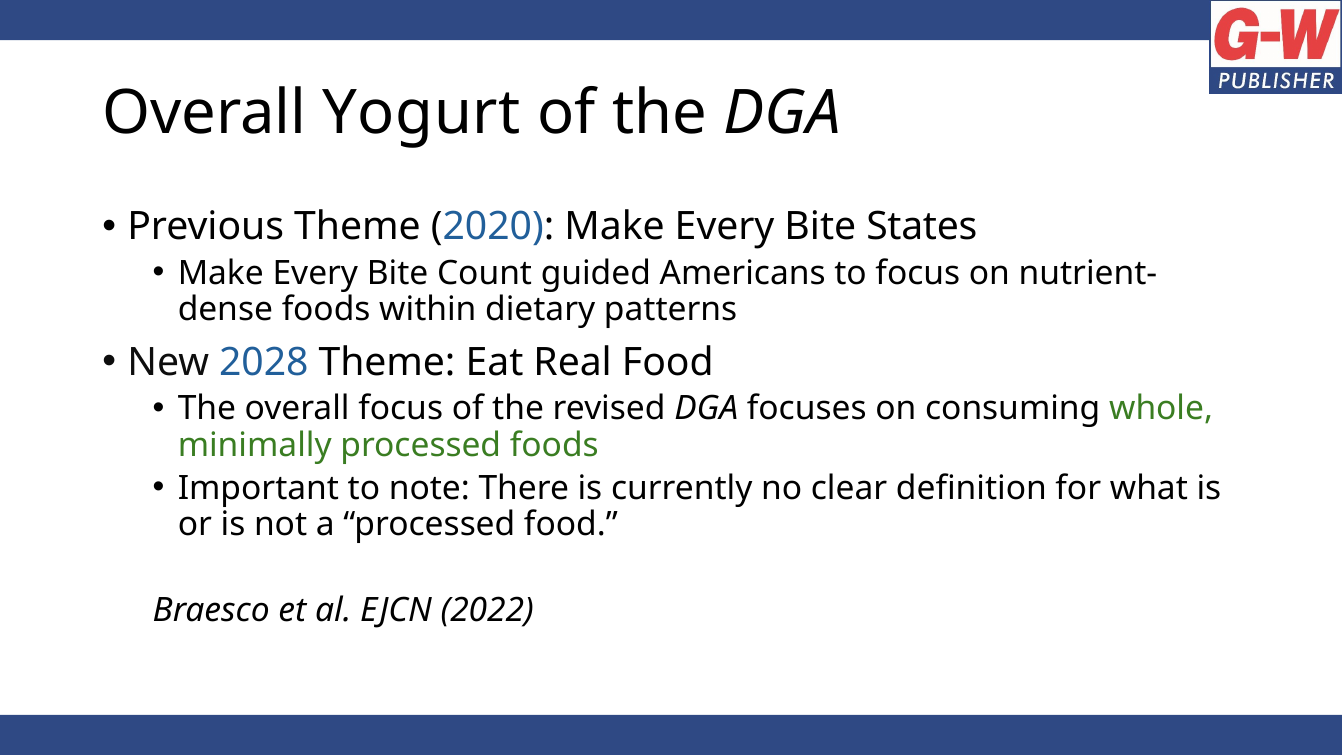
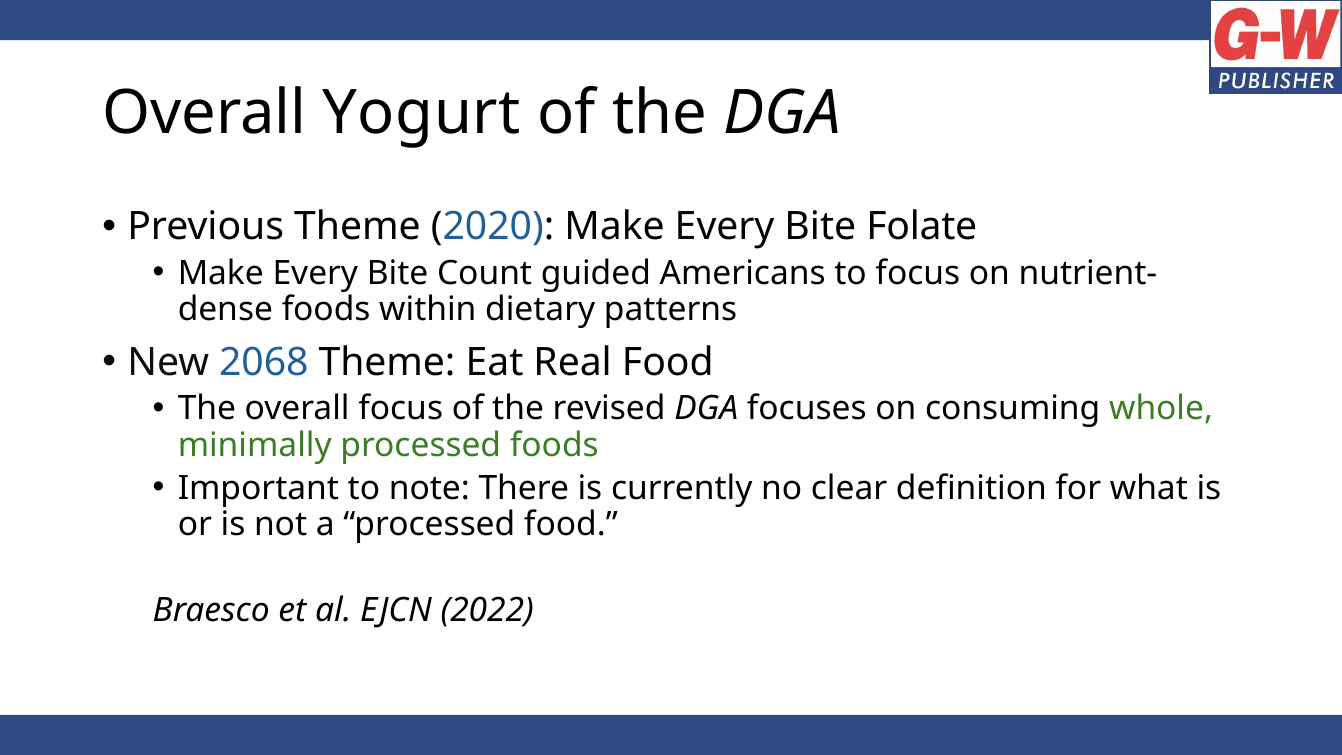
States: States -> Folate
2028: 2028 -> 2068
